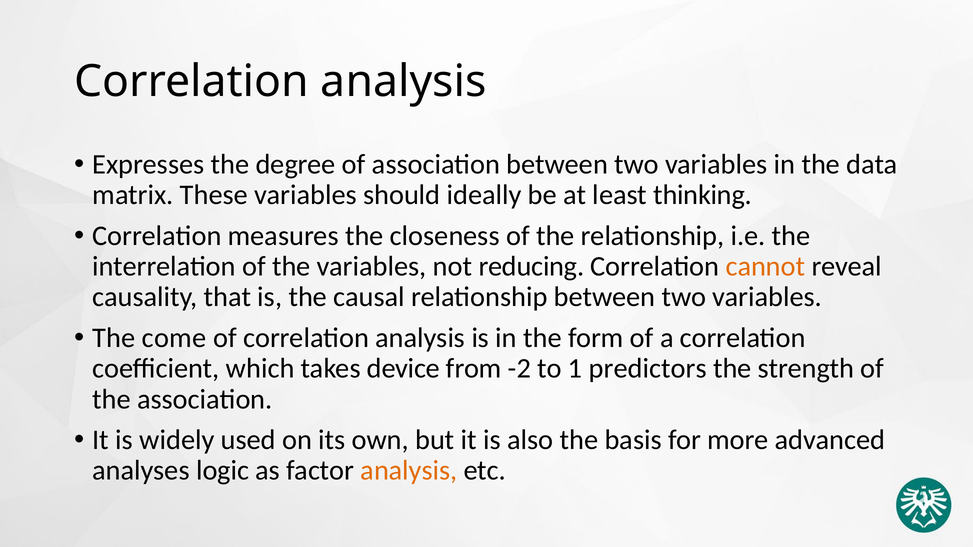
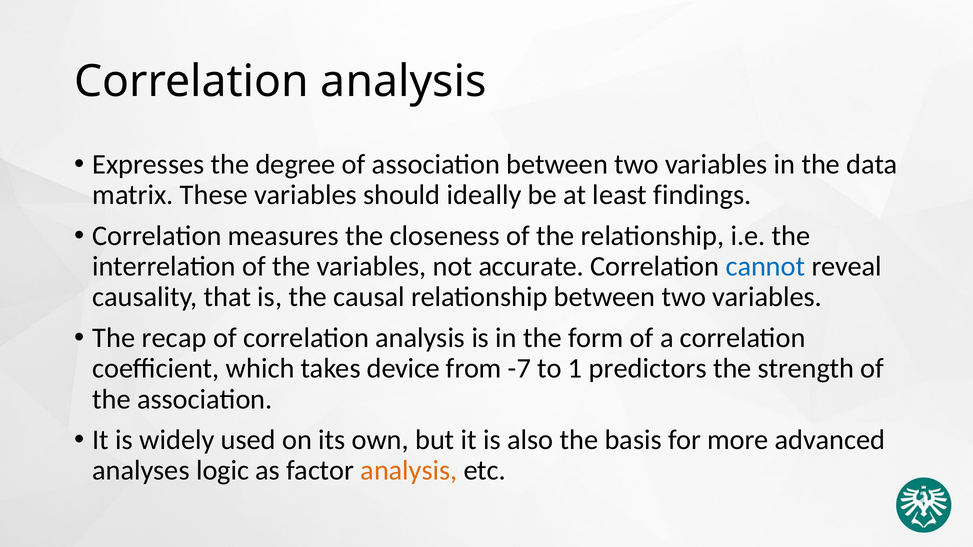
thinking: thinking -> findings
reducing: reducing -> accurate
cannot colour: orange -> blue
come: come -> recap
-2: -2 -> -7
